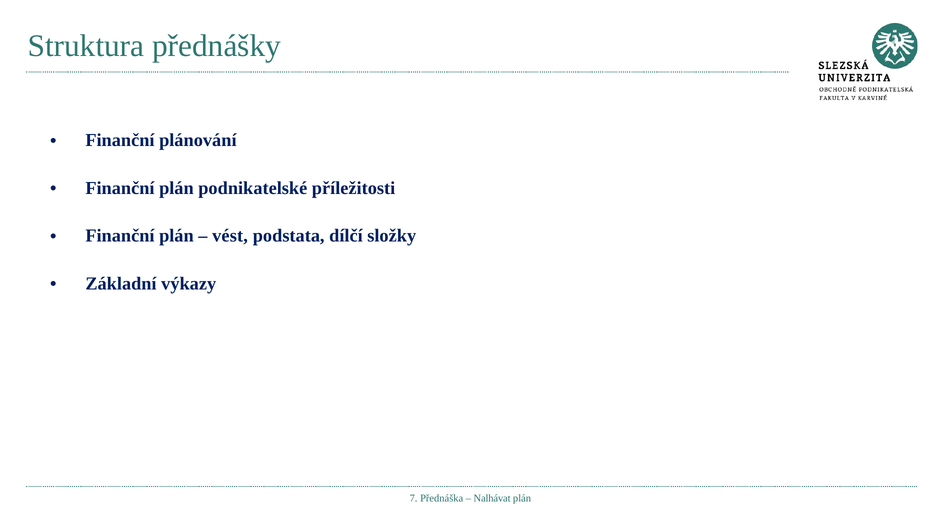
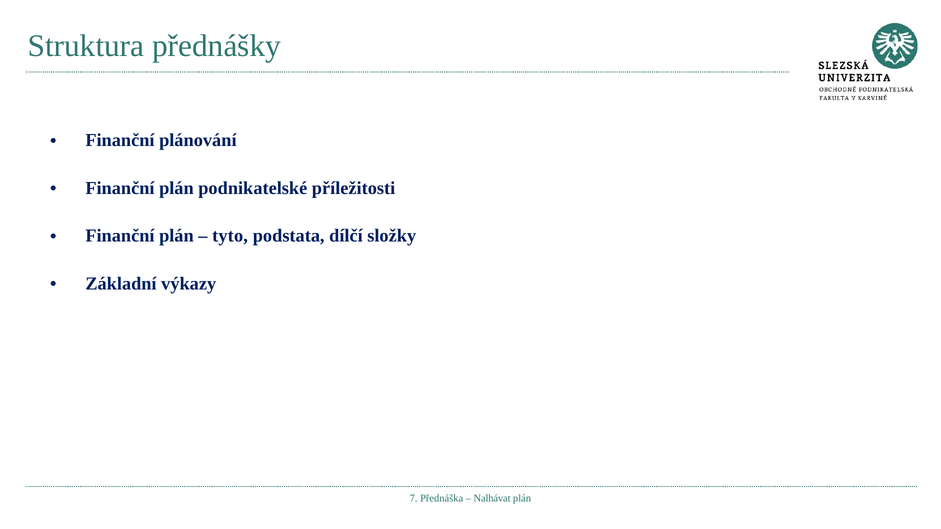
vést: vést -> tyto
